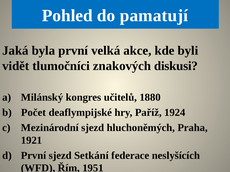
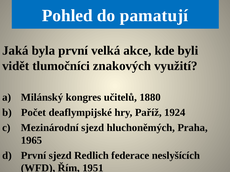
diskusi: diskusi -> využití
1921: 1921 -> 1965
Setkání: Setkání -> Redlich
